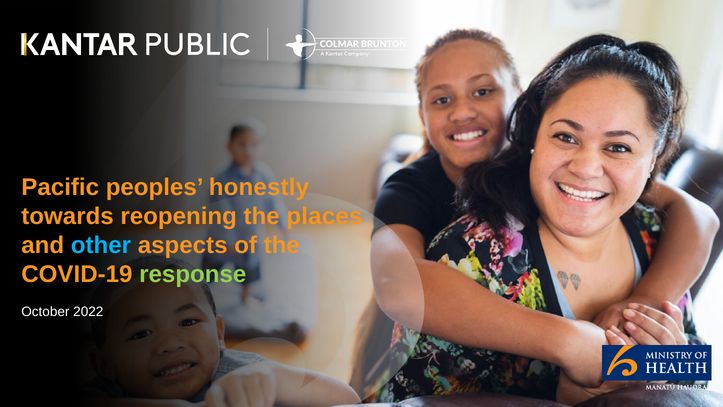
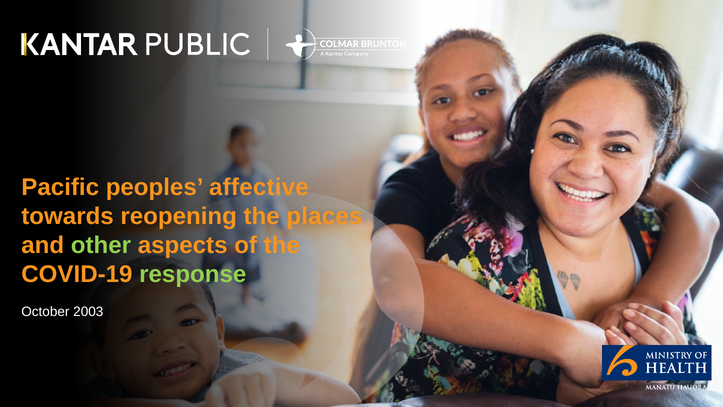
honestly: honestly -> affective
other colour: light blue -> light green
2022: 2022 -> 2003
